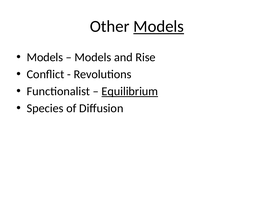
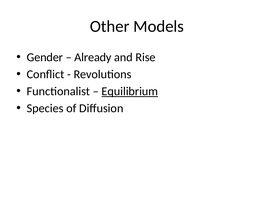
Models at (159, 27) underline: present -> none
Models at (45, 57): Models -> Gender
Models at (93, 57): Models -> Already
